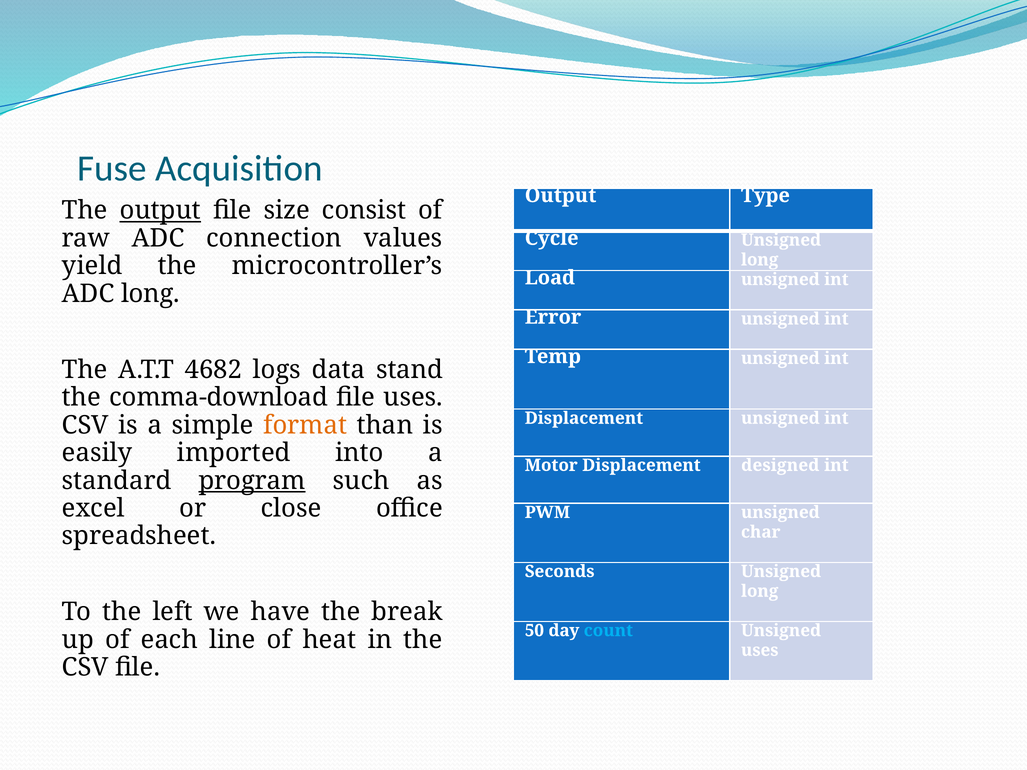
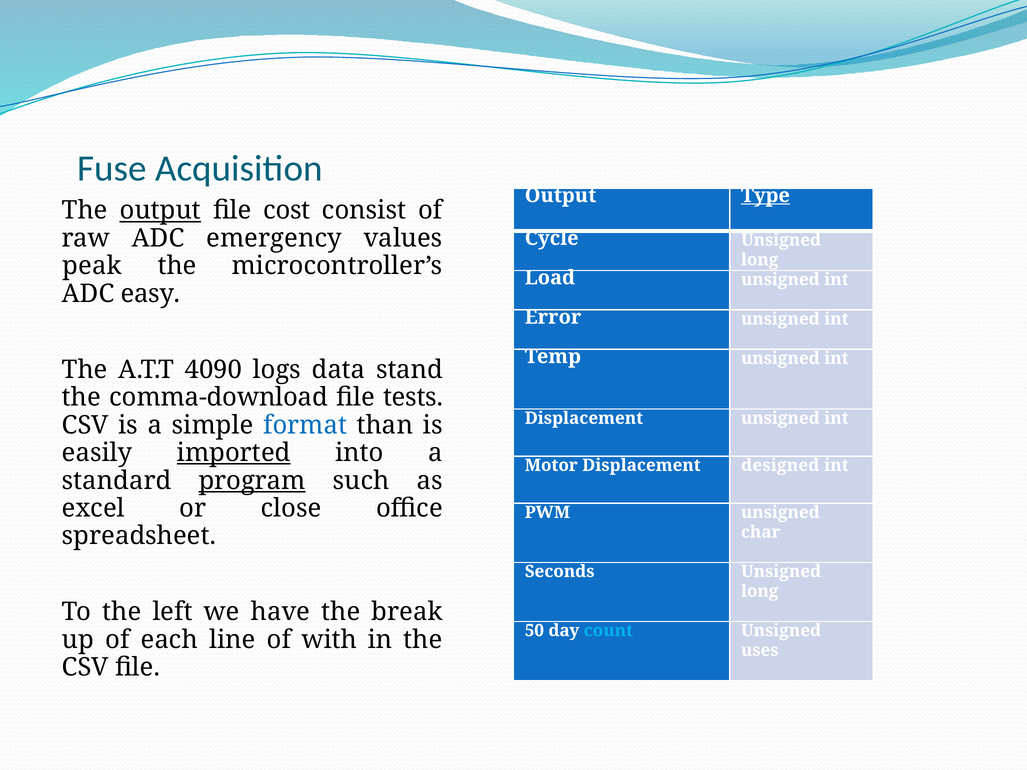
Type underline: none -> present
size: size -> cost
connection: connection -> emergency
yield: yield -> peak
ADC long: long -> easy
4682: 4682 -> 4090
file uses: uses -> tests
format colour: orange -> blue
imported underline: none -> present
heat: heat -> with
